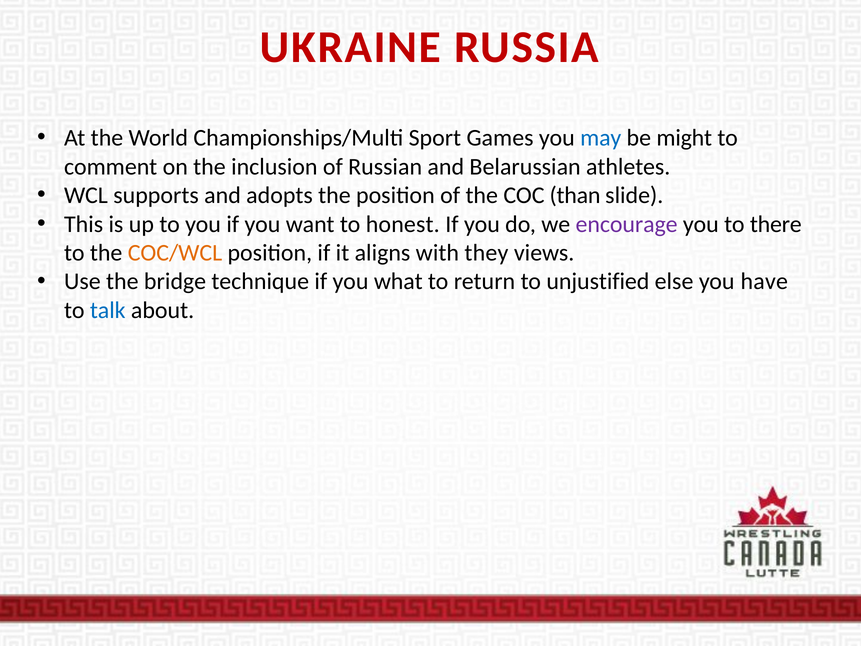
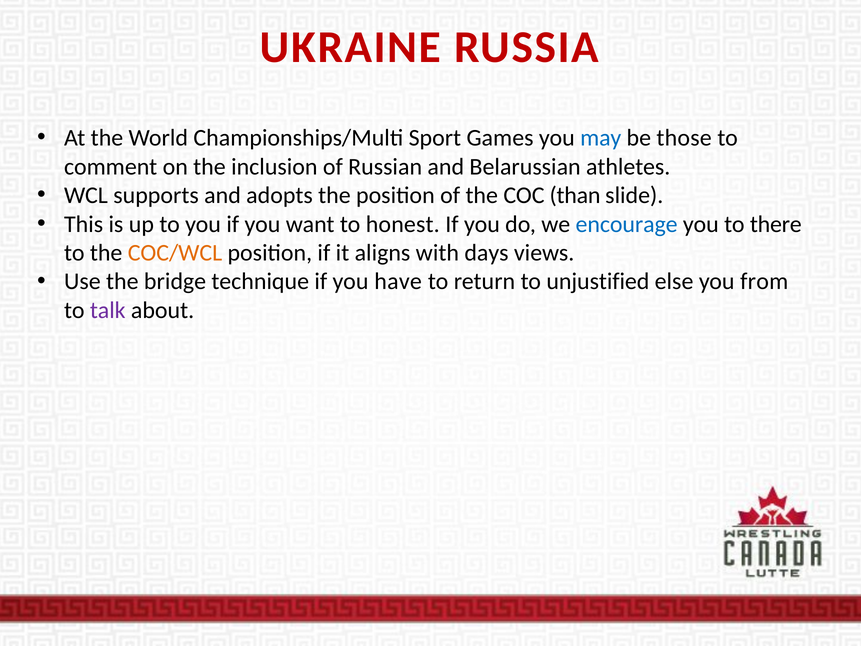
might: might -> those
encourage colour: purple -> blue
they: they -> days
what: what -> have
have: have -> from
talk colour: blue -> purple
